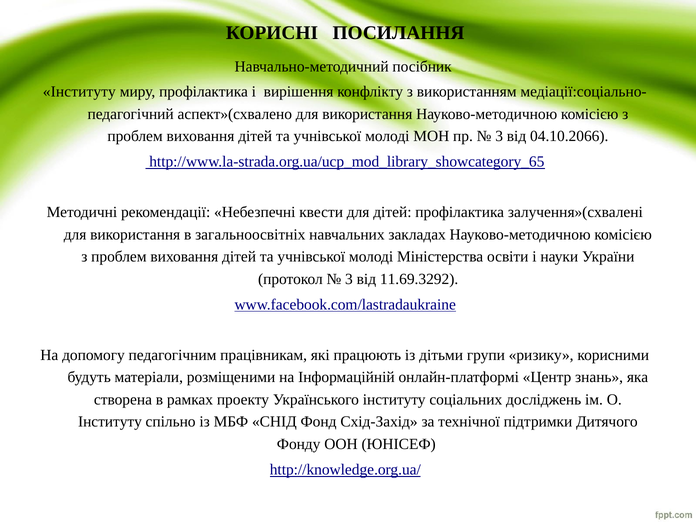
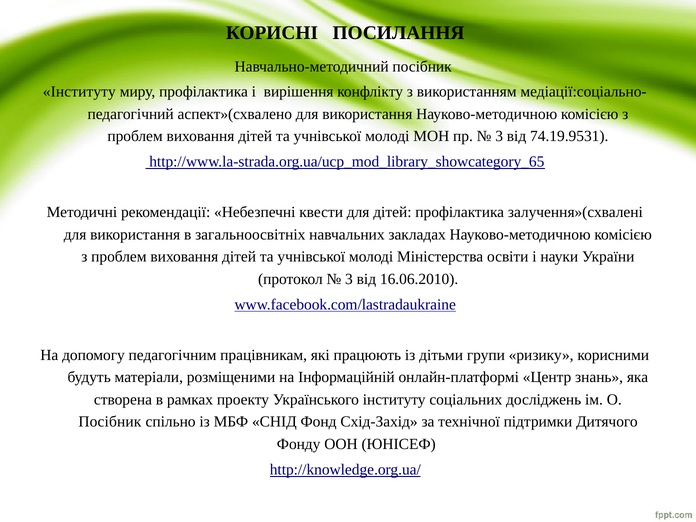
04.10.2066: 04.10.2066 -> 74.19.9531
11.69.3292: 11.69.3292 -> 16.06.2010
Інституту at (110, 422): Інституту -> Посібник
